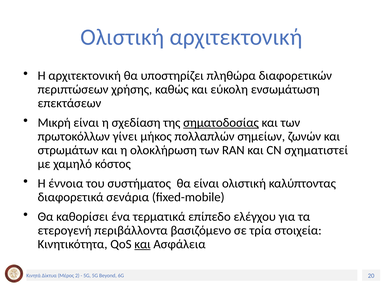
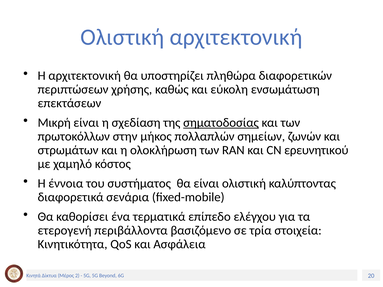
γίνει: γίνει -> στην
σχηματιστεί: σχηματιστεί -> ερευνητικού
και at (143, 244) underline: present -> none
